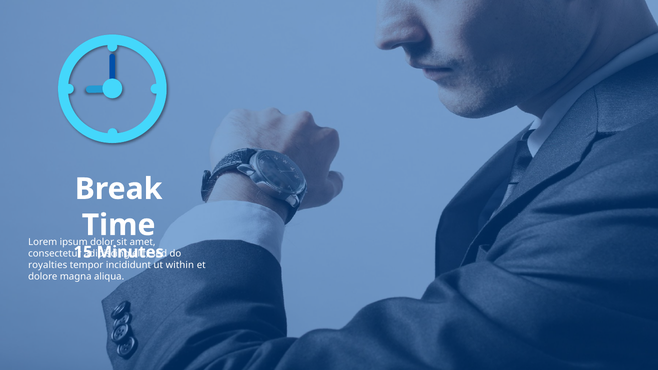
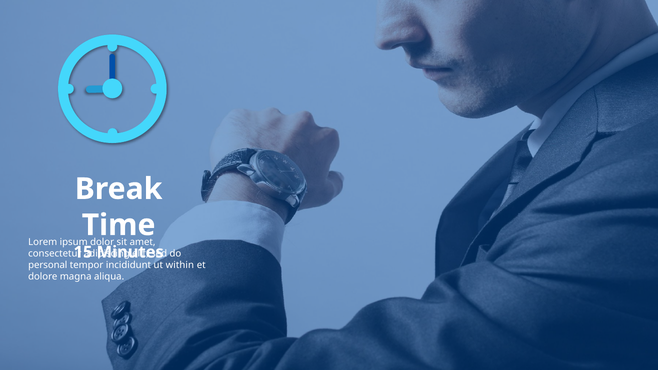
royalties: royalties -> personal
